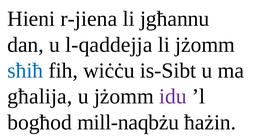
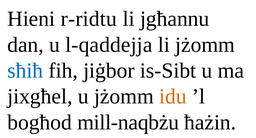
r-jiena: r-jiena -> r-ridtu
wiċċu: wiċċu -> jiġbor
għalija: għalija -> jixgħel
idu colour: purple -> orange
